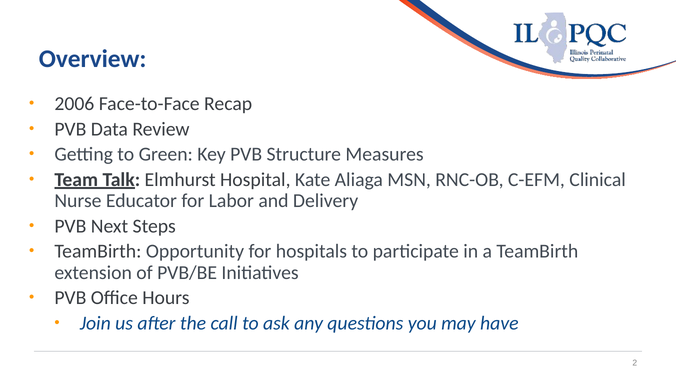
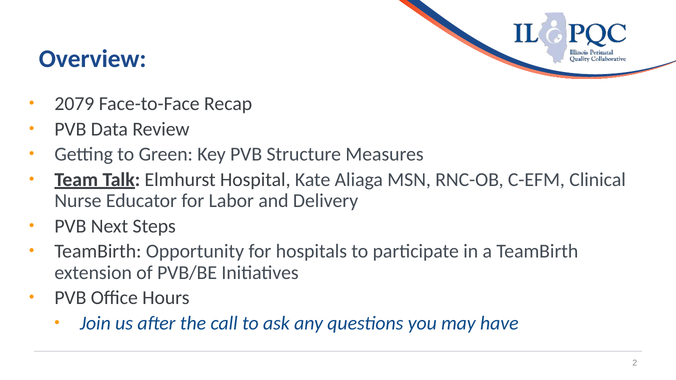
2006: 2006 -> 2079
